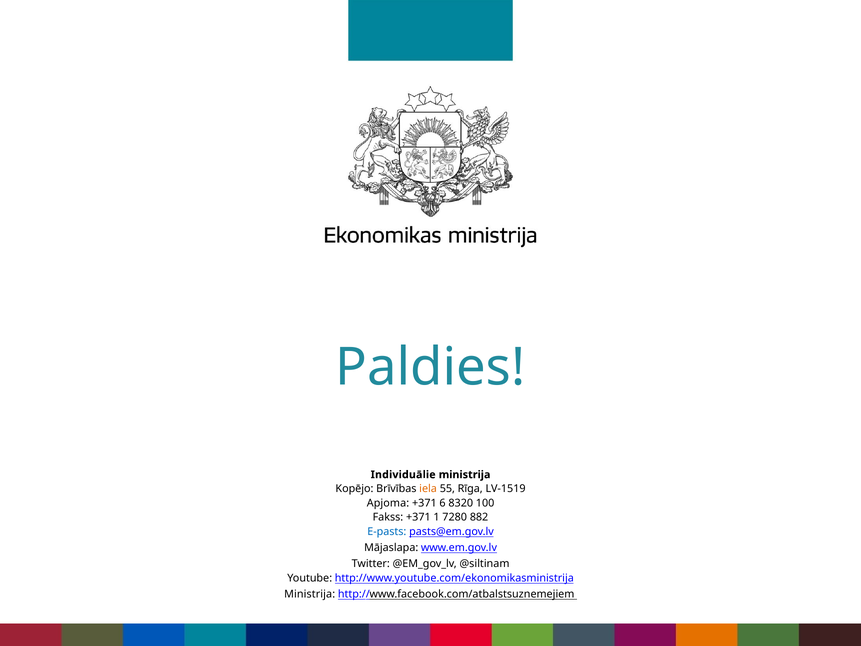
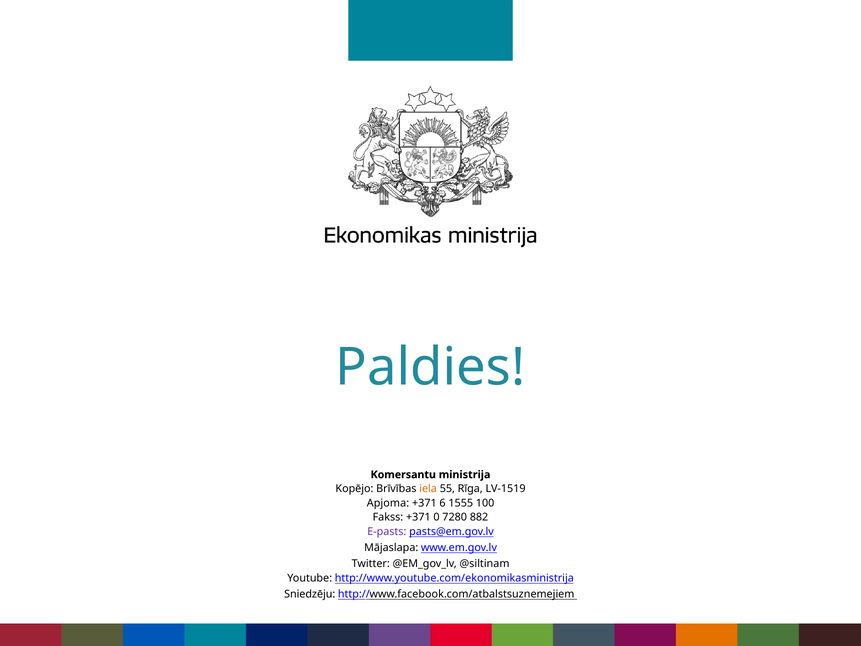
Individuālie: Individuālie -> Komersantu
8320: 8320 -> 1555
1: 1 -> 0
E-pasts colour: blue -> purple
Ministrija at (310, 594): Ministrija -> Sniedzēju
